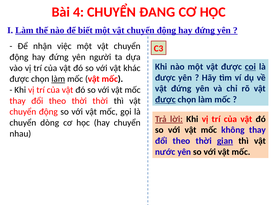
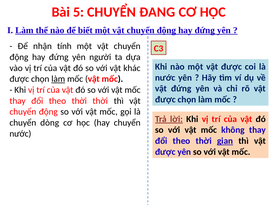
4: 4 -> 5
việc: việc -> tính
coi underline: present -> none
được at (165, 77): được -> nước
được at (165, 99) underline: present -> none
nhau at (20, 133): nhau -> nước
nước at (165, 152): nước -> được
